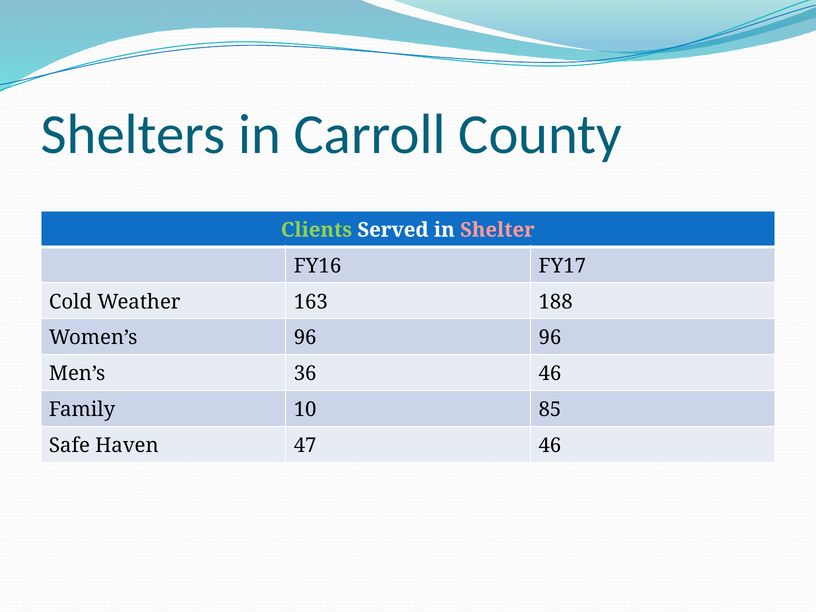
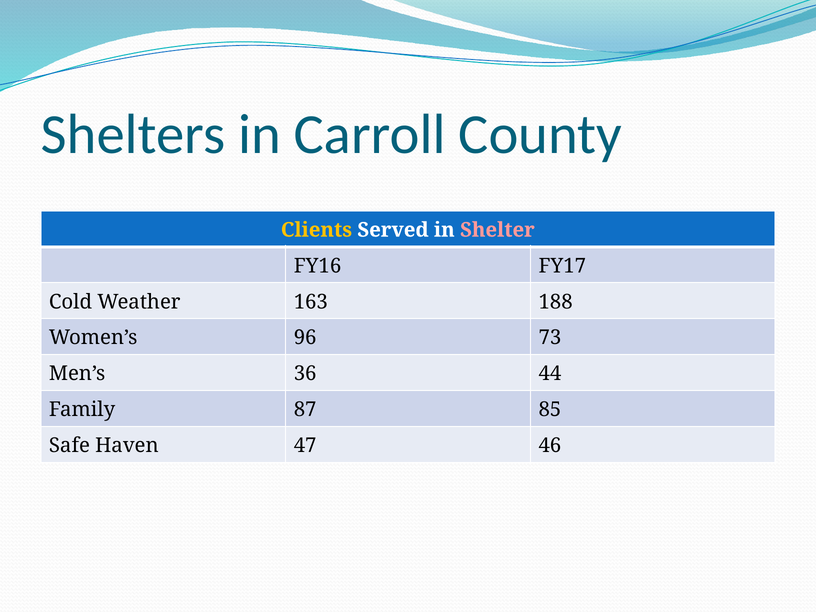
Clients colour: light green -> yellow
96 96: 96 -> 73
36 46: 46 -> 44
10: 10 -> 87
